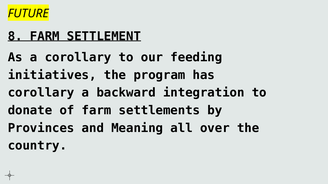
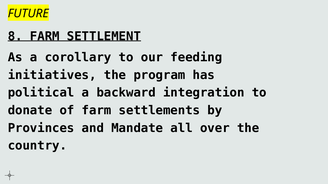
corollary at (41, 93): corollary -> political
Meaning: Meaning -> Mandate
